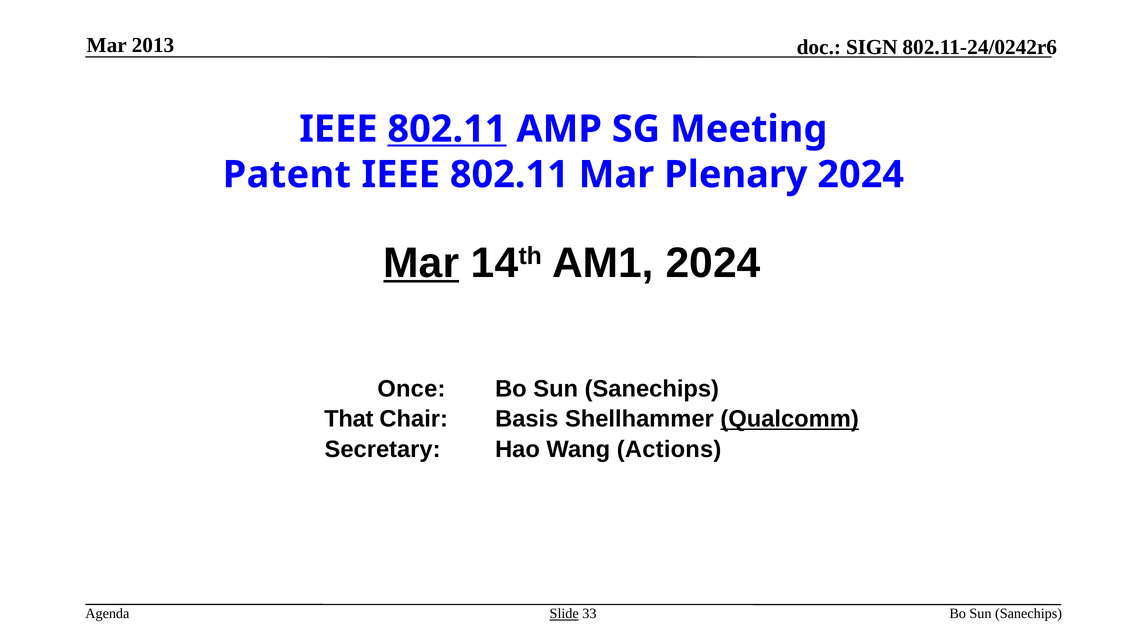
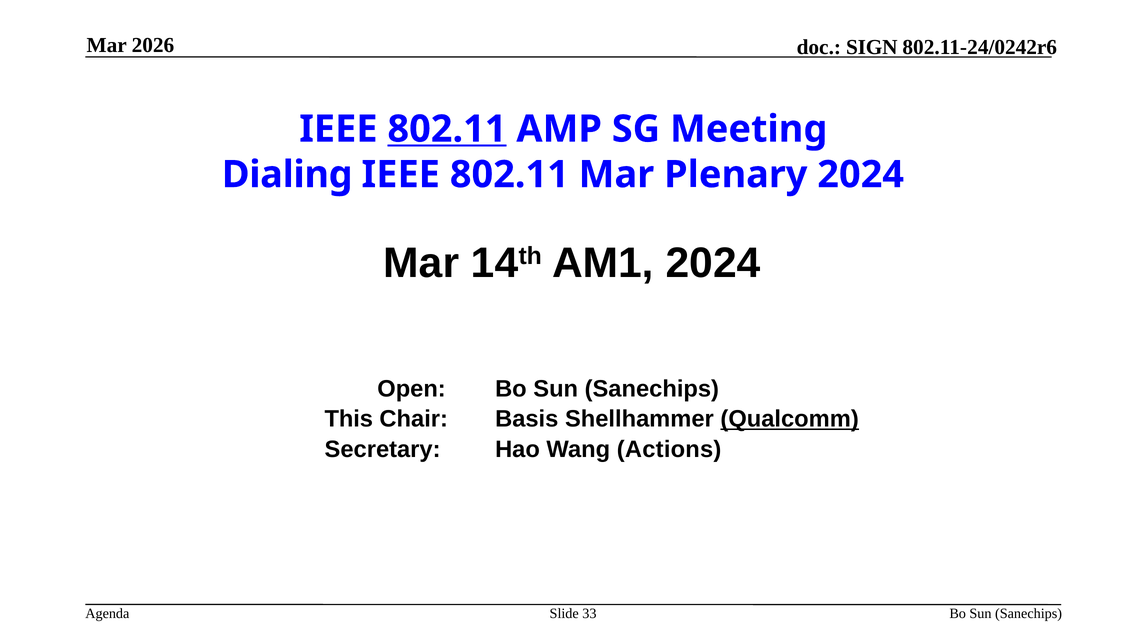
2013: 2013 -> 2026
Patent: Patent -> Dialing
Mar at (421, 263) underline: present -> none
Once: Once -> Open
That: That -> This
Slide underline: present -> none
